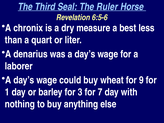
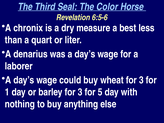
Ruler: Ruler -> Color
wheat for 9: 9 -> 3
7: 7 -> 5
